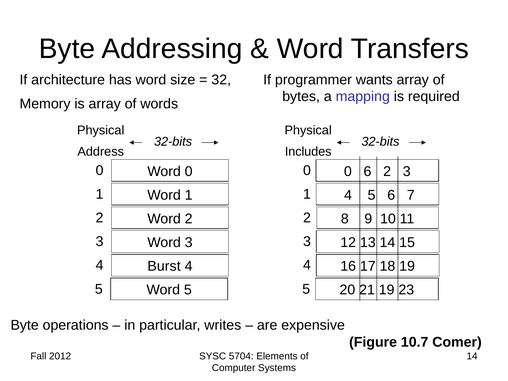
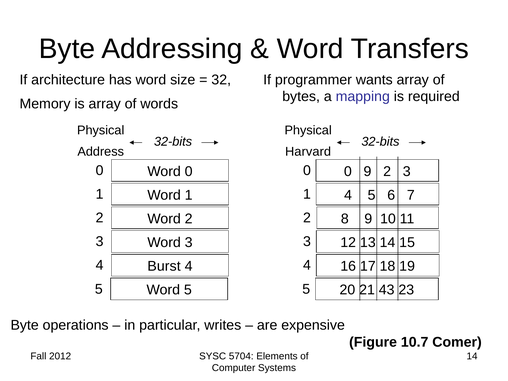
Includes: Includes -> Harvard
0 6: 6 -> 9
21 19: 19 -> 43
